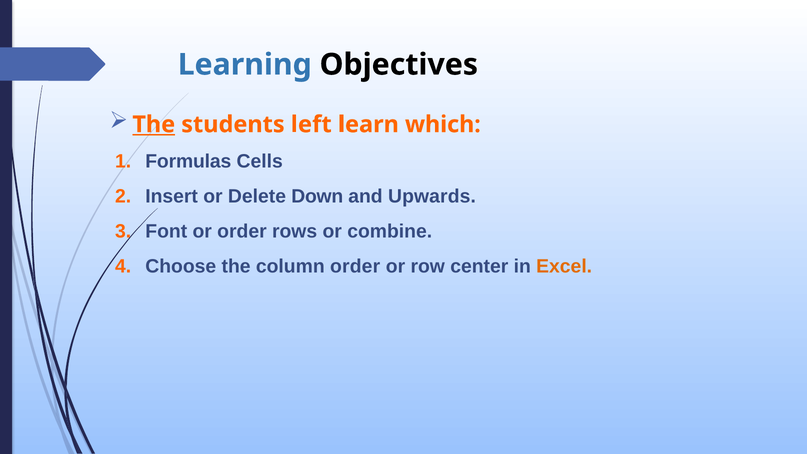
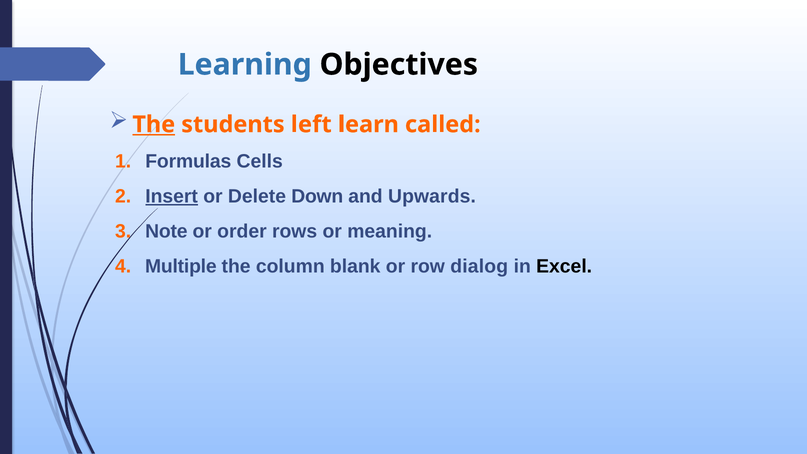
which: which -> called
Insert underline: none -> present
Font: Font -> Note
combine: combine -> meaning
Choose: Choose -> Multiple
column order: order -> blank
center: center -> dialog
Excel colour: orange -> black
